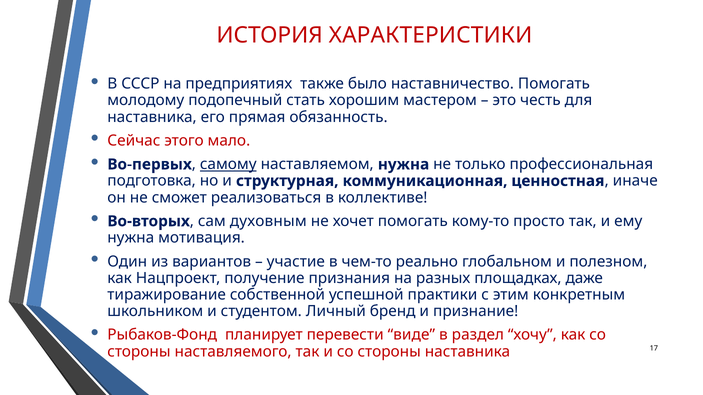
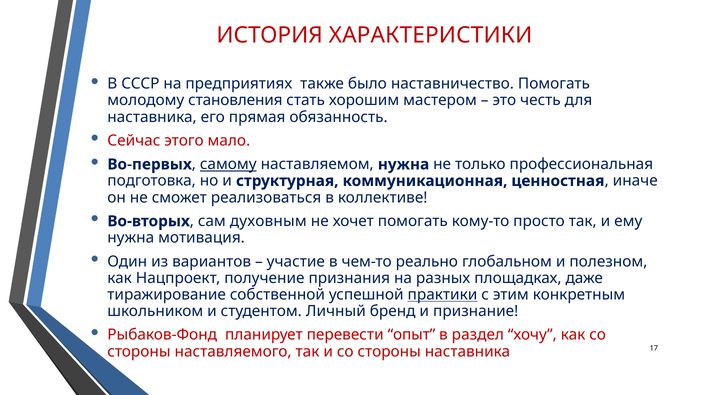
подопечный: подопечный -> становления
практики underline: none -> present
виде: виде -> опыт
